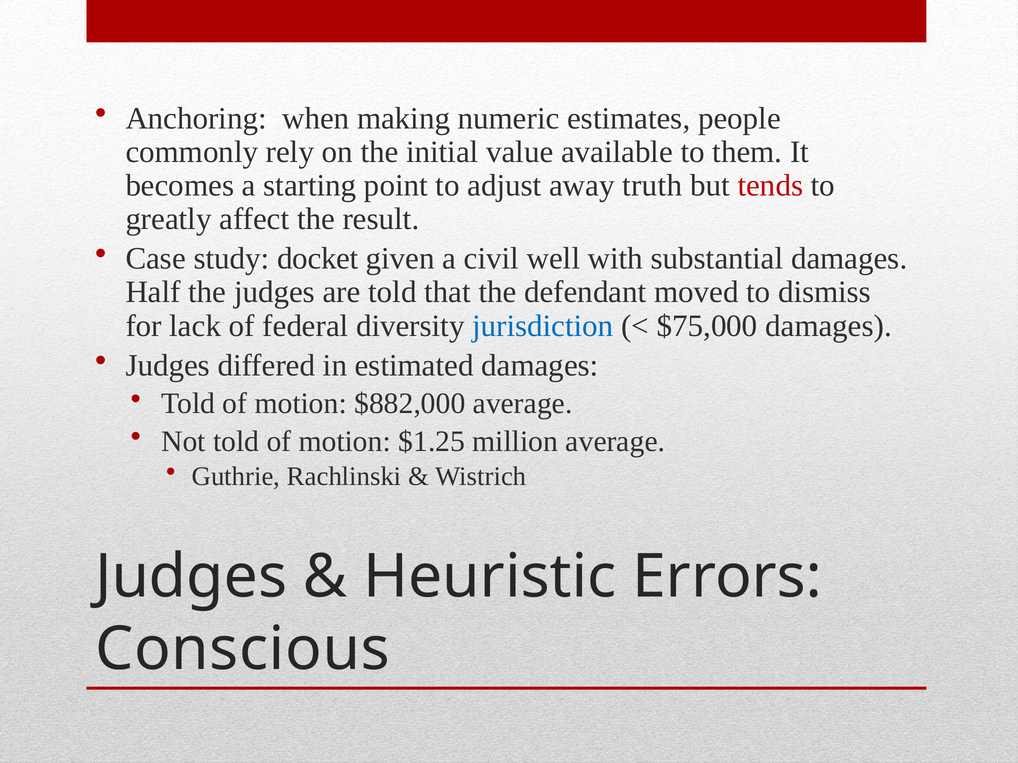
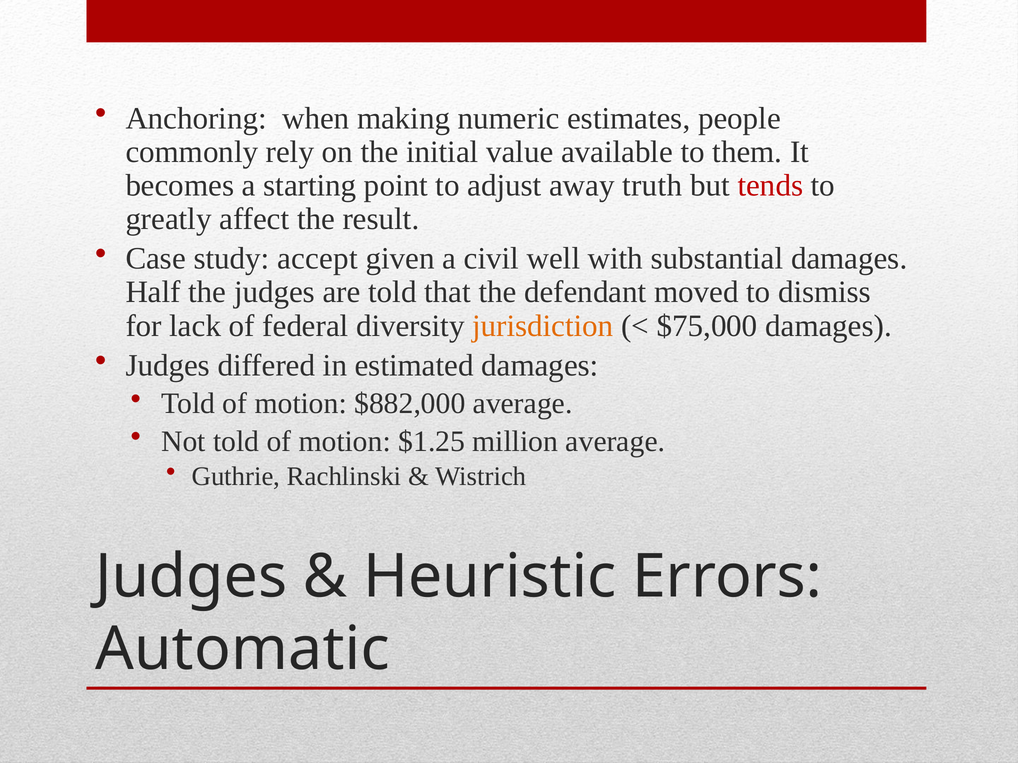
docket: docket -> accept
jurisdiction colour: blue -> orange
Conscious: Conscious -> Automatic
